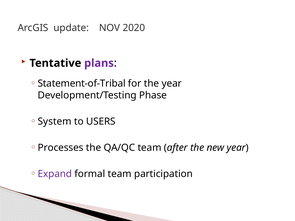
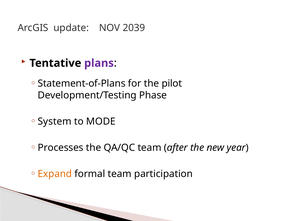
2020: 2020 -> 2039
Statement-of-Tribal: Statement-of-Tribal -> Statement-of-Plans
the year: year -> pilot
USERS: USERS -> MODE
Expand colour: purple -> orange
